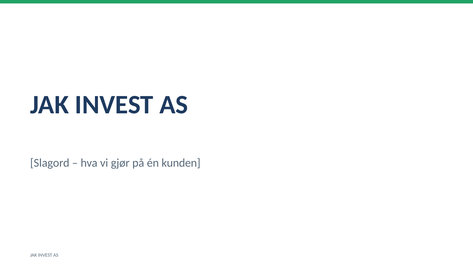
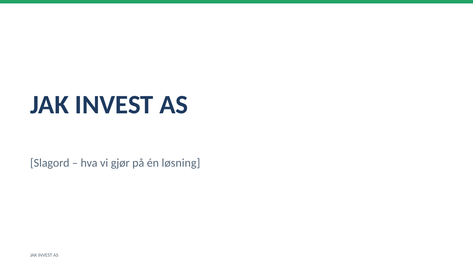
kunden: kunden -> løsning
